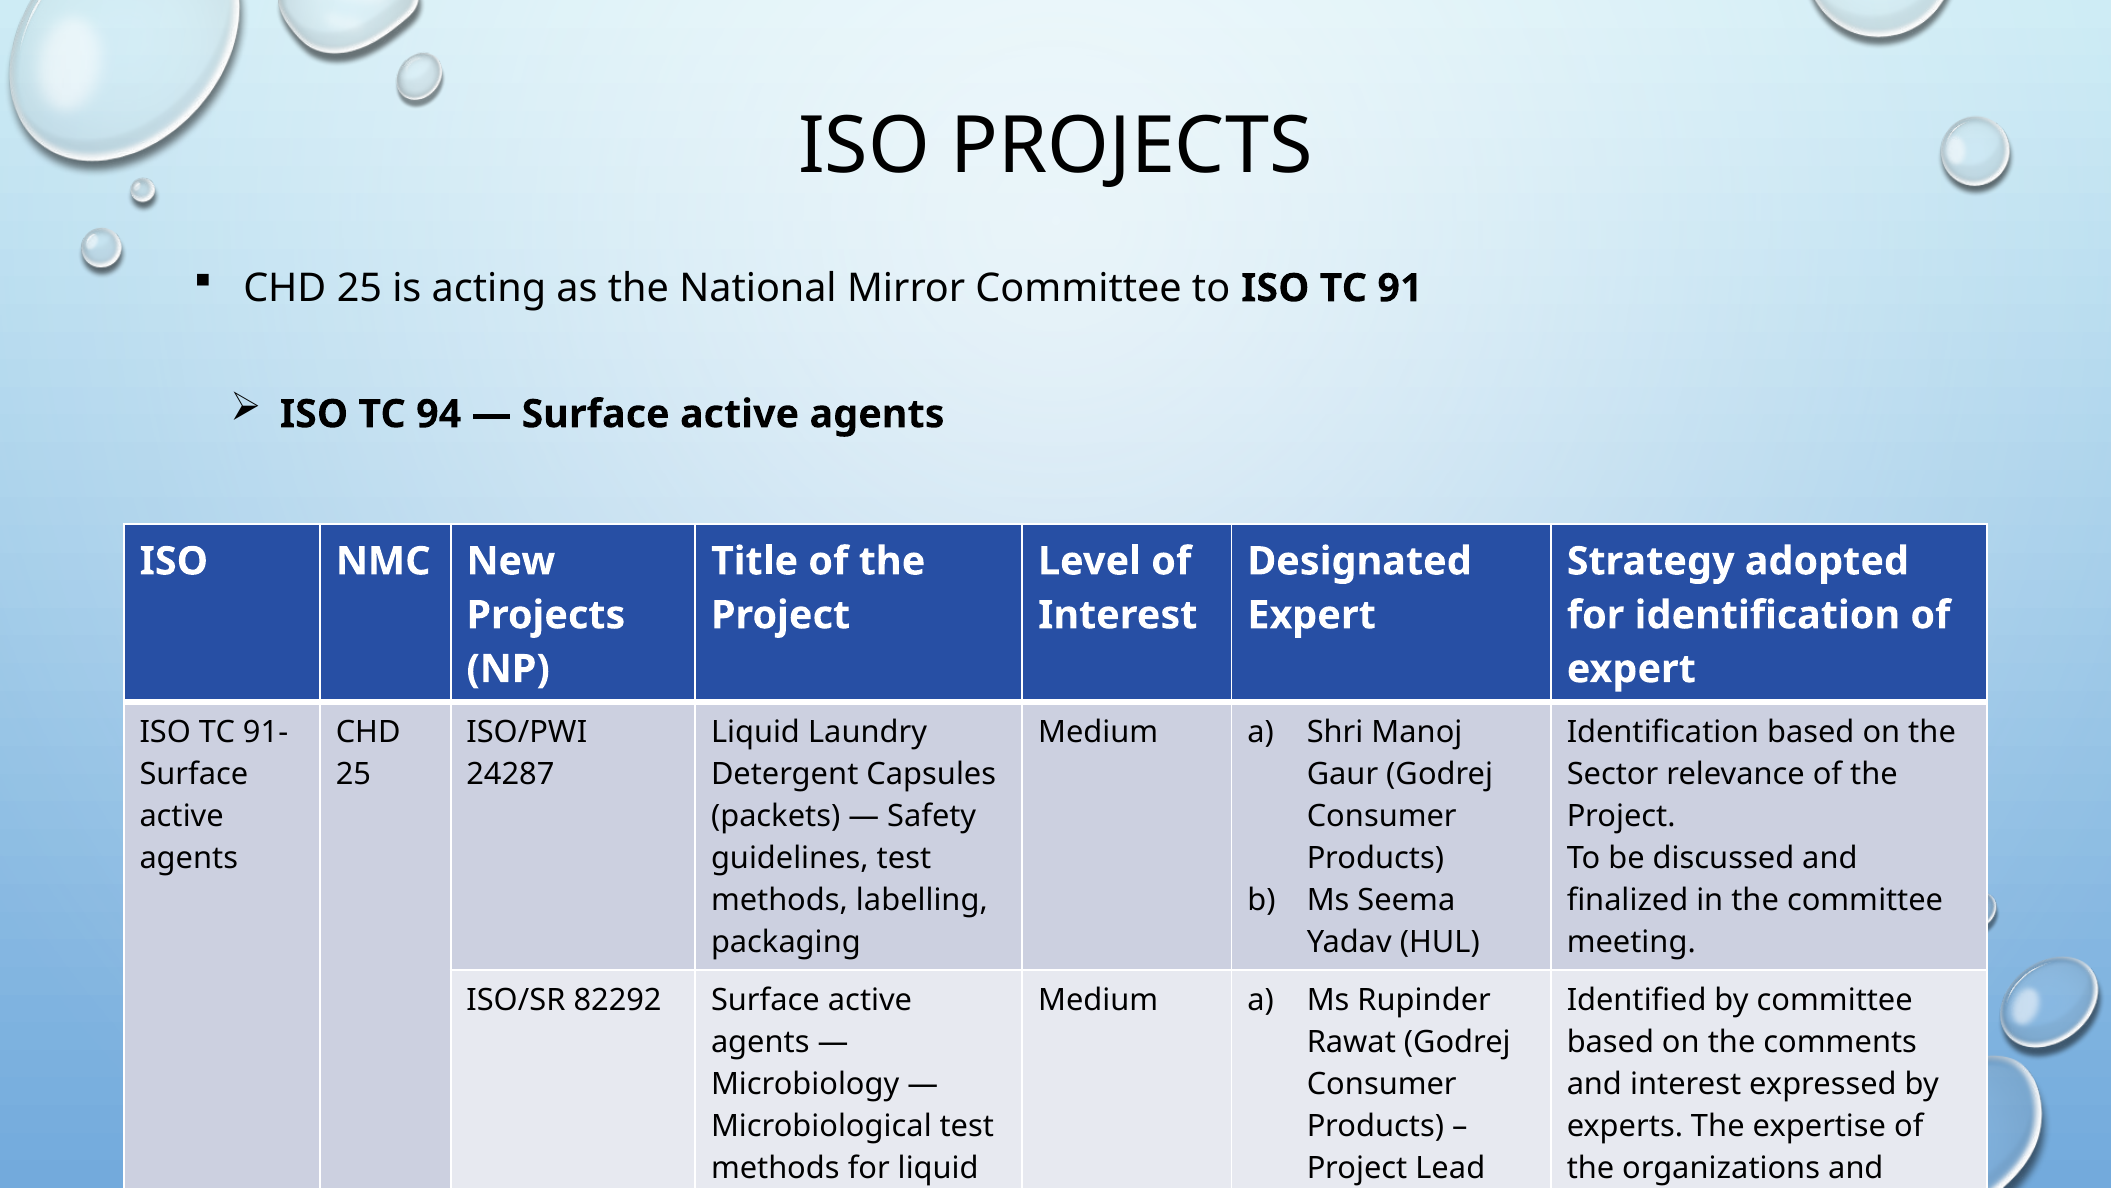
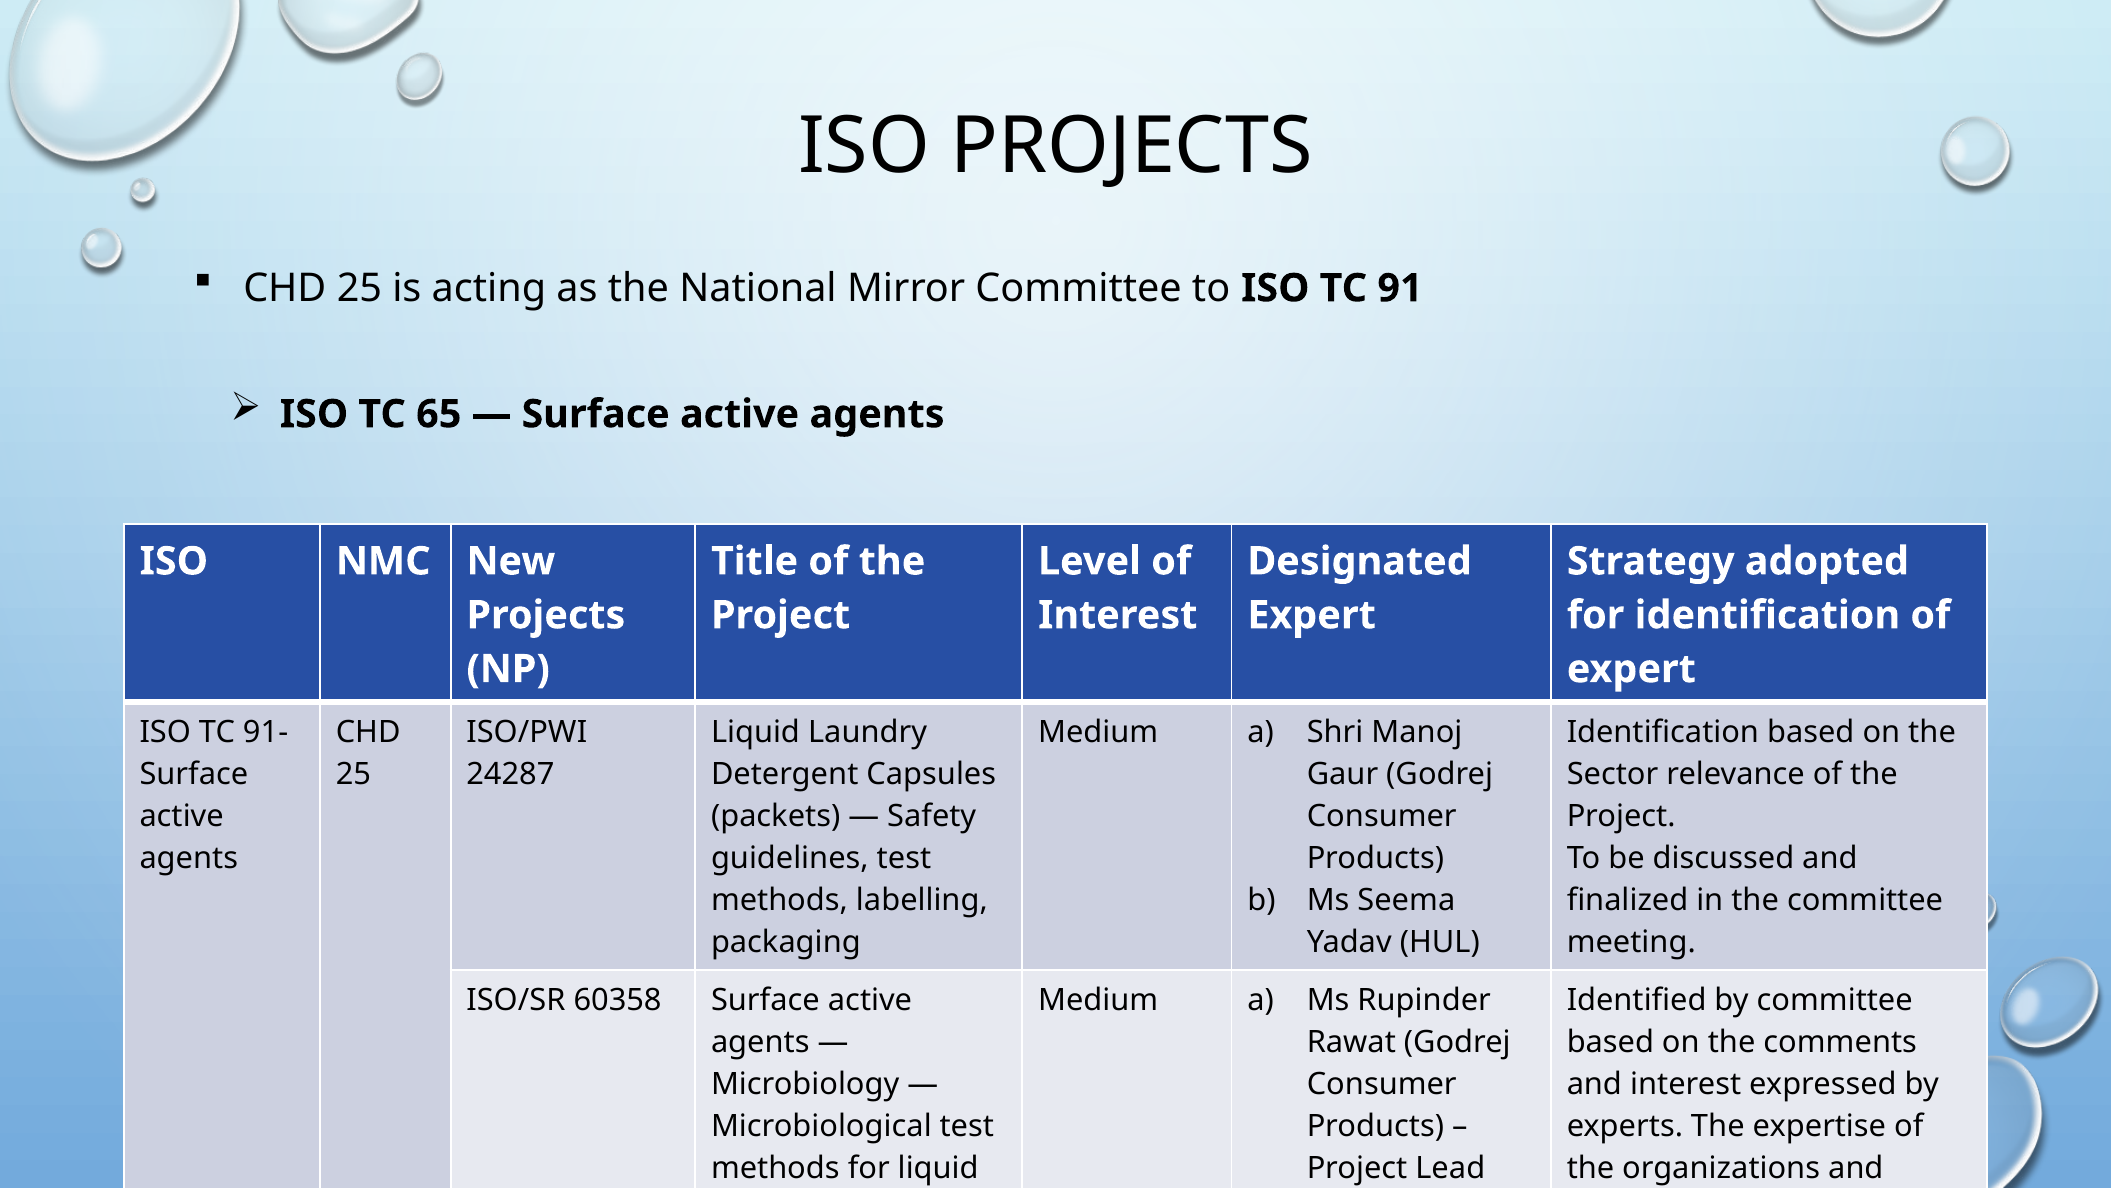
94: 94 -> 65
82292: 82292 -> 60358
